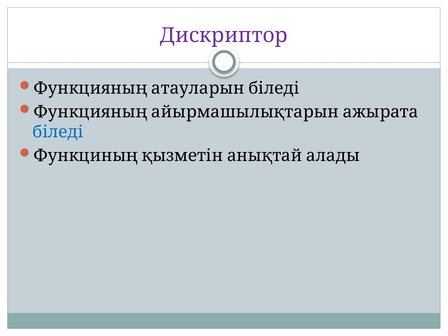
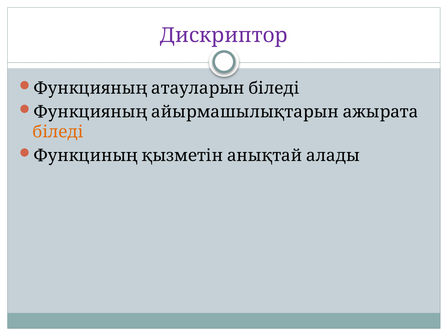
біледі colour: blue -> orange
